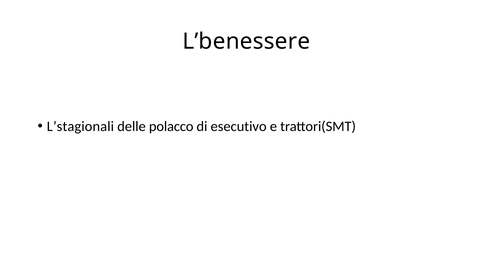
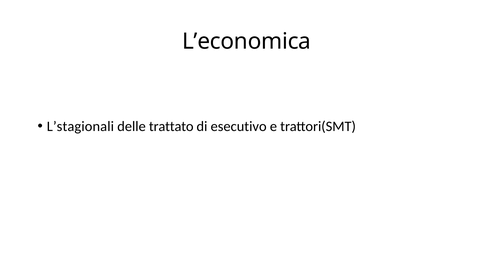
L’benessere: L’benessere -> L’economica
polacco: polacco -> trattato
